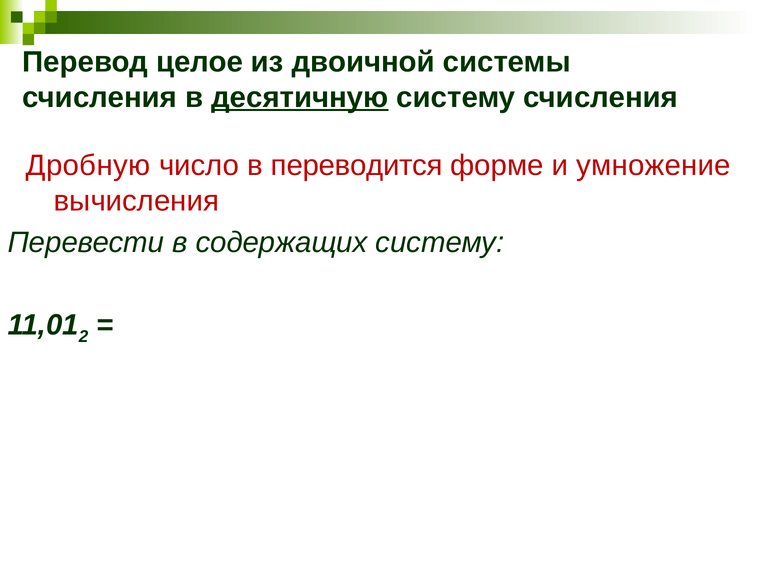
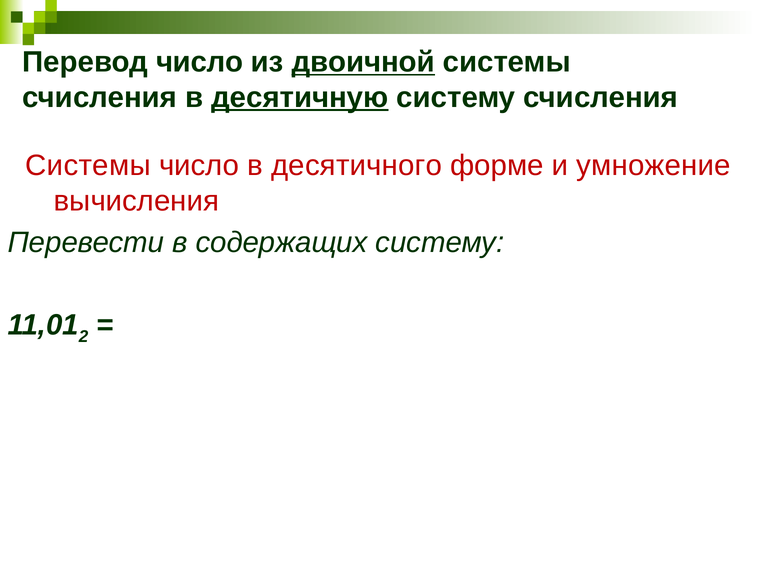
Перевод целое: целое -> число
двоичной underline: none -> present
Дробную at (88, 165): Дробную -> Системы
переводится: переводится -> десятичного
